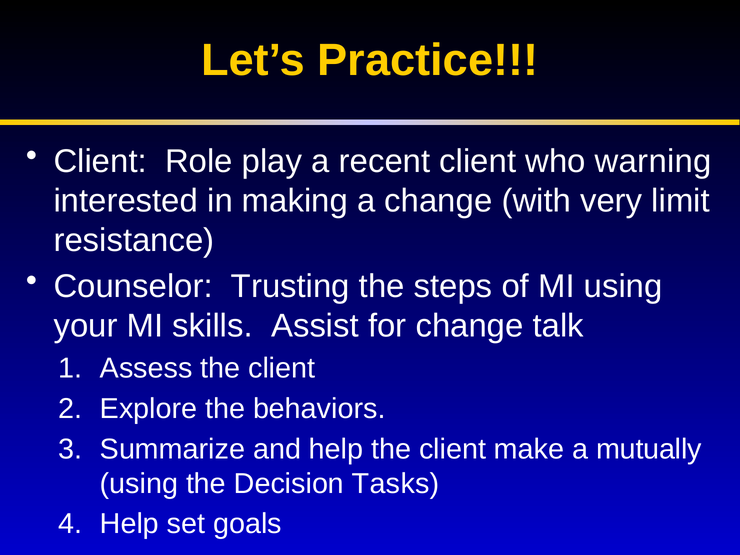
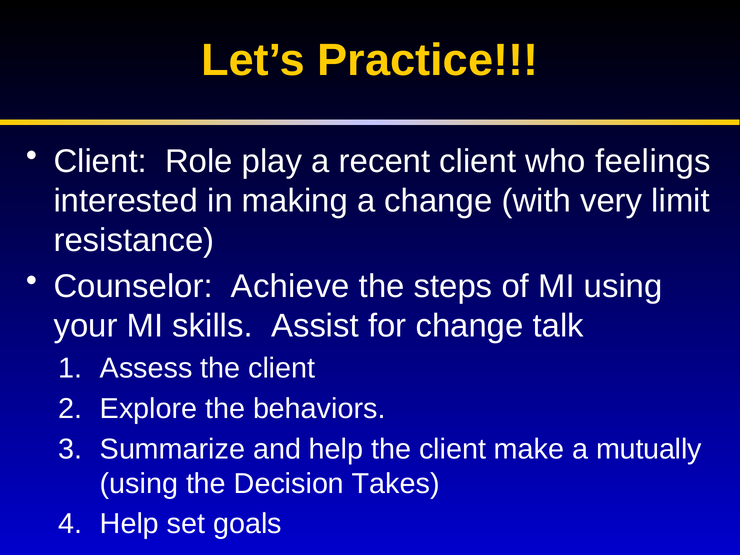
warning: warning -> feelings
Trusting: Trusting -> Achieve
Tasks: Tasks -> Takes
